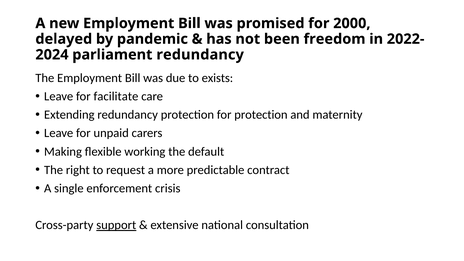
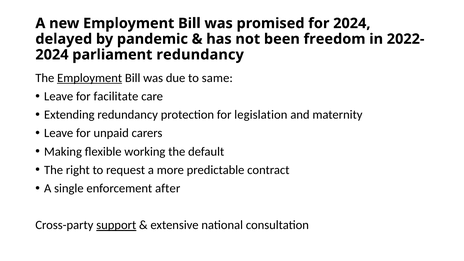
for 2000: 2000 -> 2024
Employment at (90, 78) underline: none -> present
exists: exists -> same
for protection: protection -> legislation
crisis: crisis -> after
